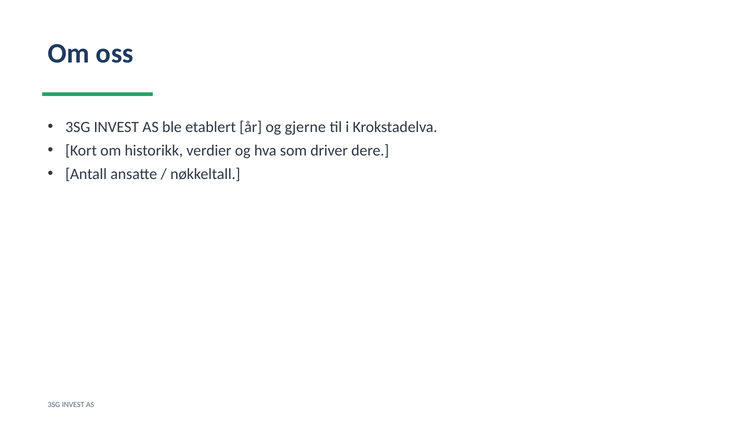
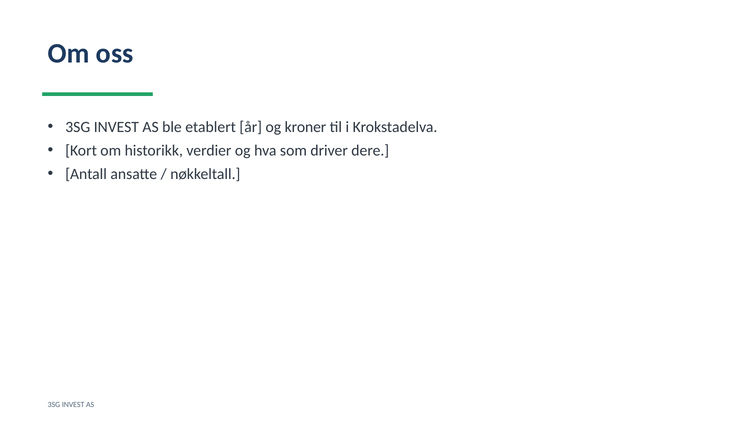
gjerne: gjerne -> kroner
